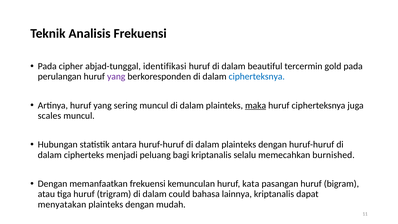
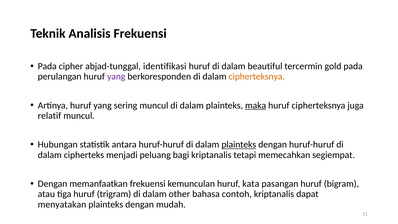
cipherteksnya at (257, 76) colour: blue -> orange
scales: scales -> relatif
plainteks at (239, 145) underline: none -> present
selalu: selalu -> tetapi
burnished: burnished -> segiempat
could: could -> other
lainnya: lainnya -> contoh
